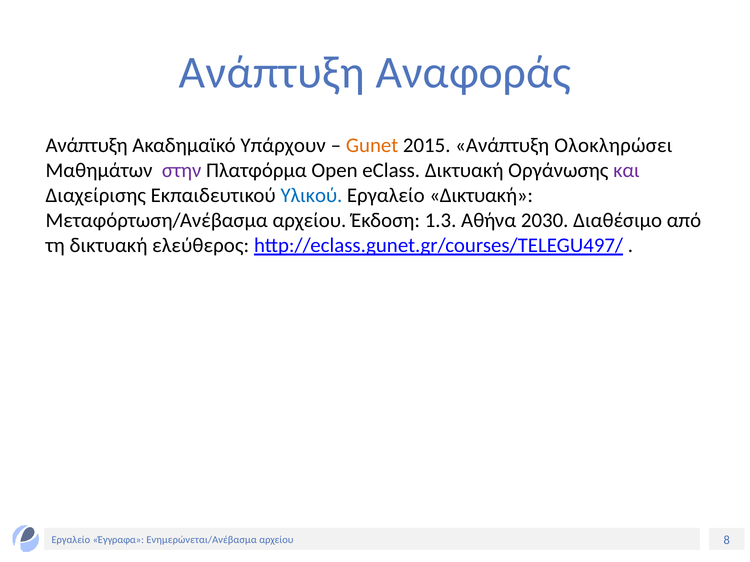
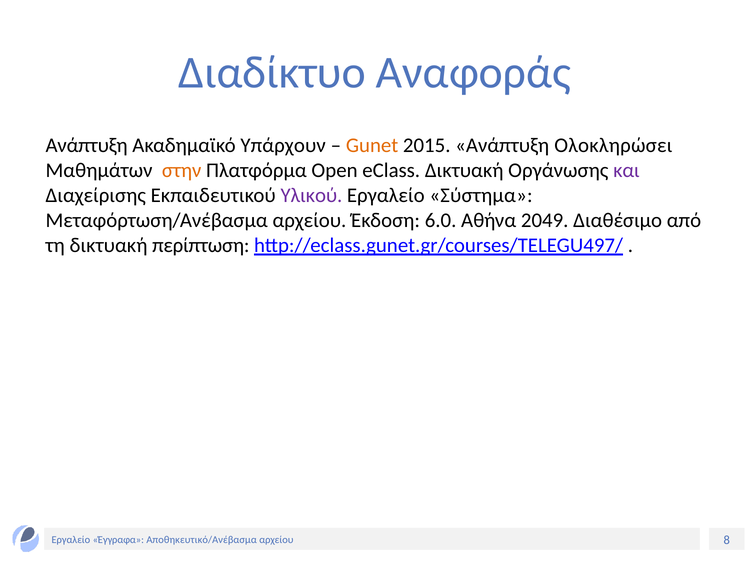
Ανάπτυξη at (272, 73): Ανάπτυξη -> Διαδίκτυο
στην colour: purple -> orange
Υλικού colour: blue -> purple
Εργαλείο Δικτυακή: Δικτυακή -> Σύστημα
1.3: 1.3 -> 6.0
2030: 2030 -> 2049
ελεύθερος: ελεύθερος -> περίπτωση
Ενημερώνεται/Ανέβασμα: Ενημερώνεται/Ανέβασμα -> Αποθηκευτικό/Ανέβασμα
